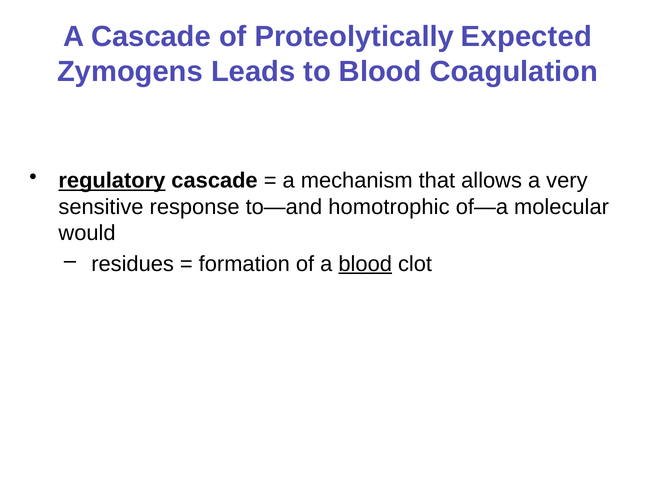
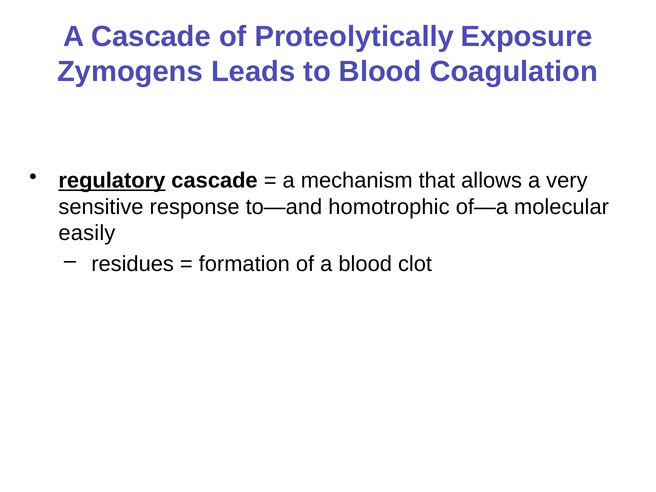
Expected: Expected -> Exposure
would: would -> easily
blood at (365, 264) underline: present -> none
